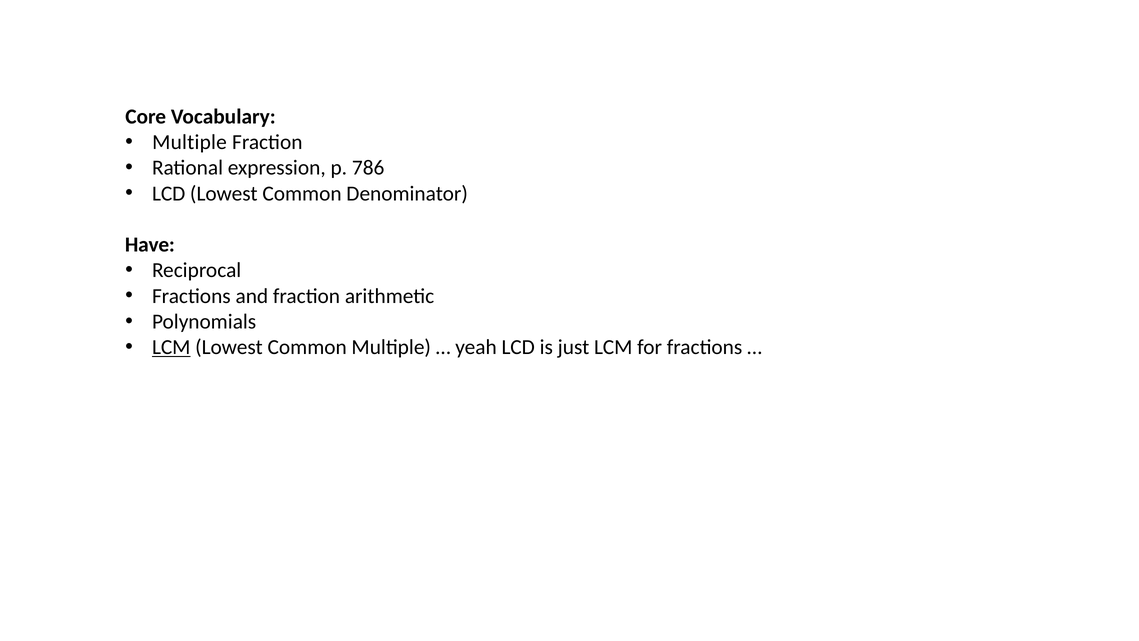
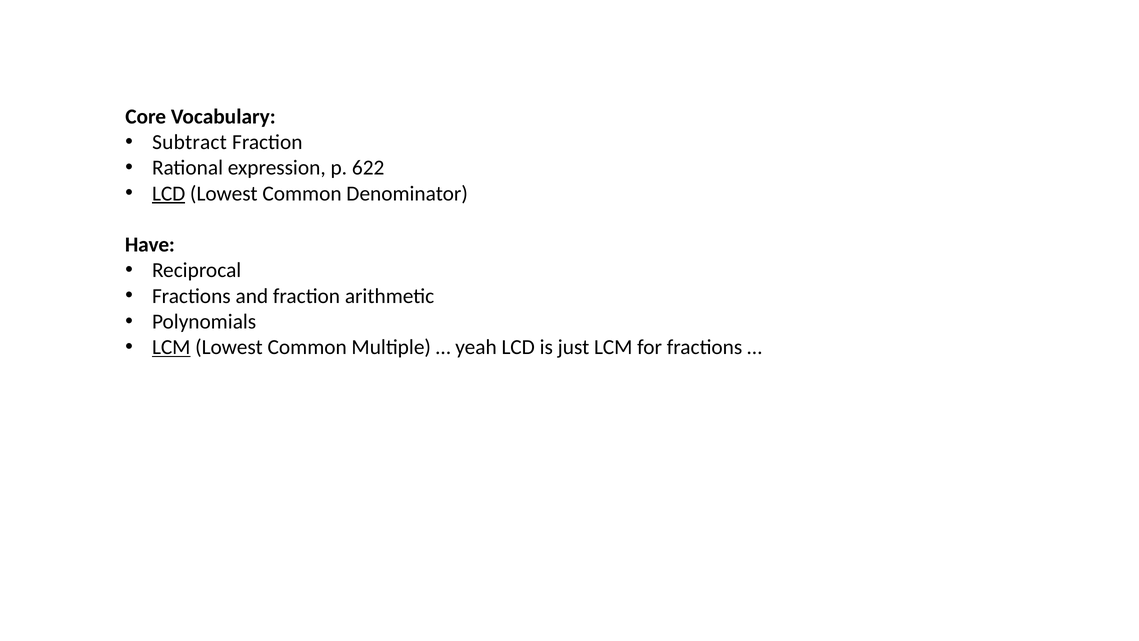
Multiple at (190, 142): Multiple -> Subtract
786: 786 -> 622
LCD at (169, 193) underline: none -> present
